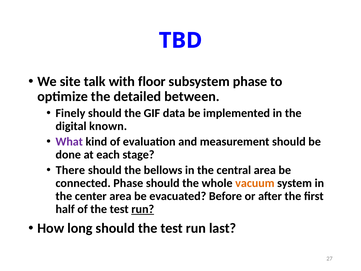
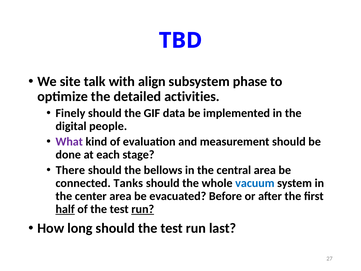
floor: floor -> align
between: between -> activities
known: known -> people
connected Phase: Phase -> Tanks
vacuum colour: orange -> blue
half underline: none -> present
